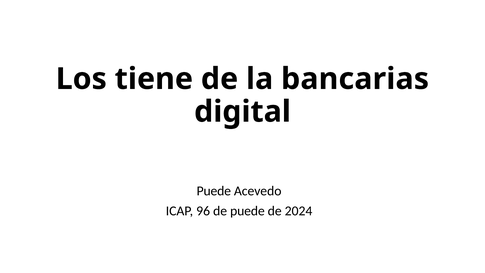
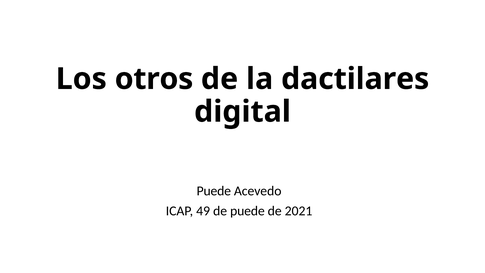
tiene: tiene -> otros
bancarias: bancarias -> dactilares
96: 96 -> 49
2024: 2024 -> 2021
